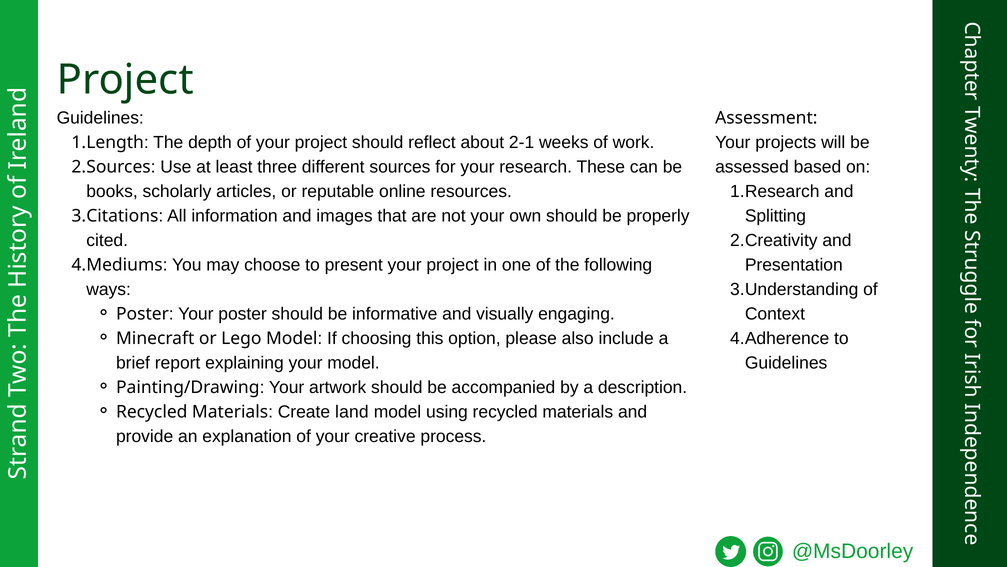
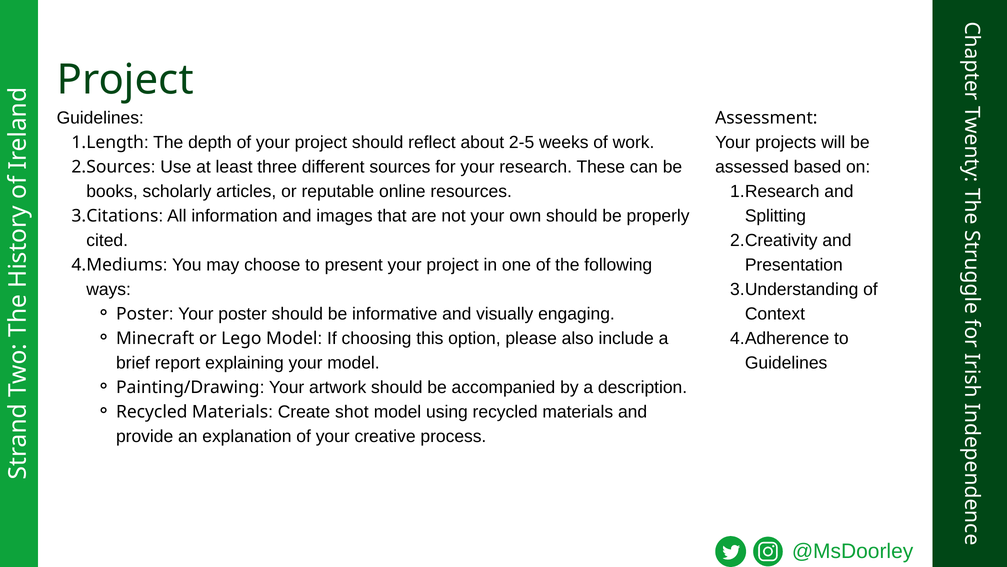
2-1: 2-1 -> 2-5
land: land -> shot
